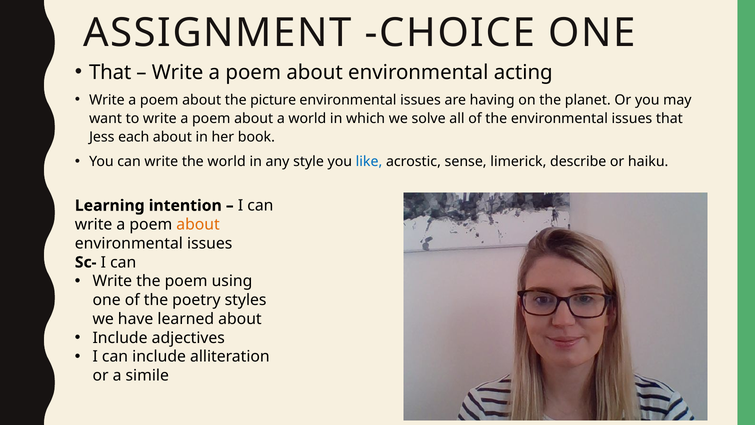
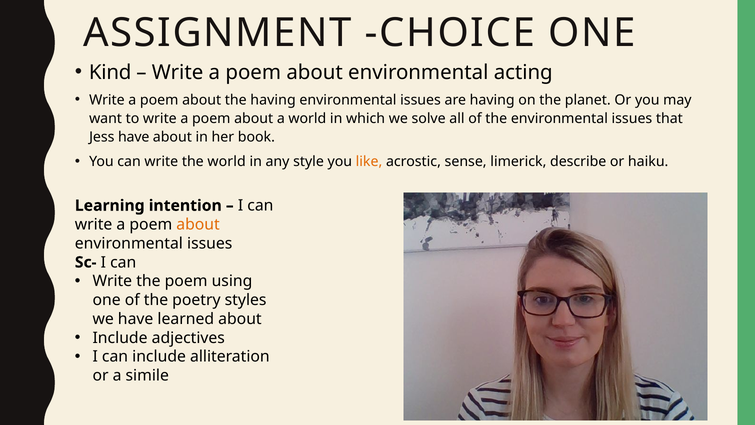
That at (110, 72): That -> Kind
the picture: picture -> having
Jess each: each -> have
like colour: blue -> orange
